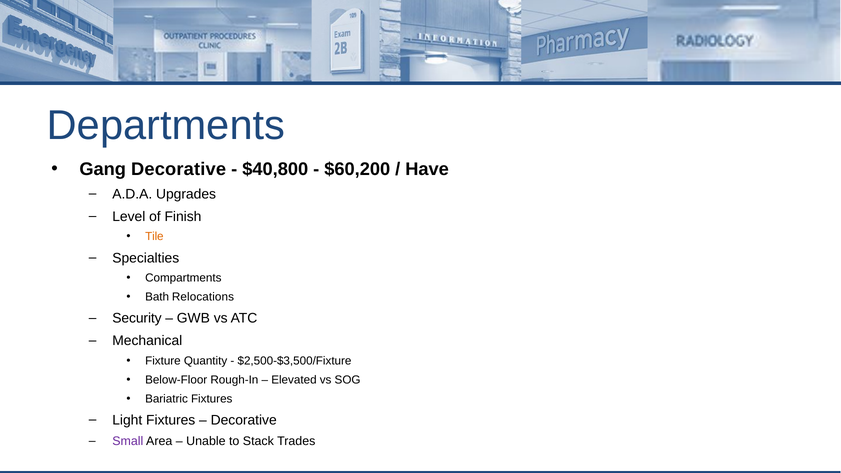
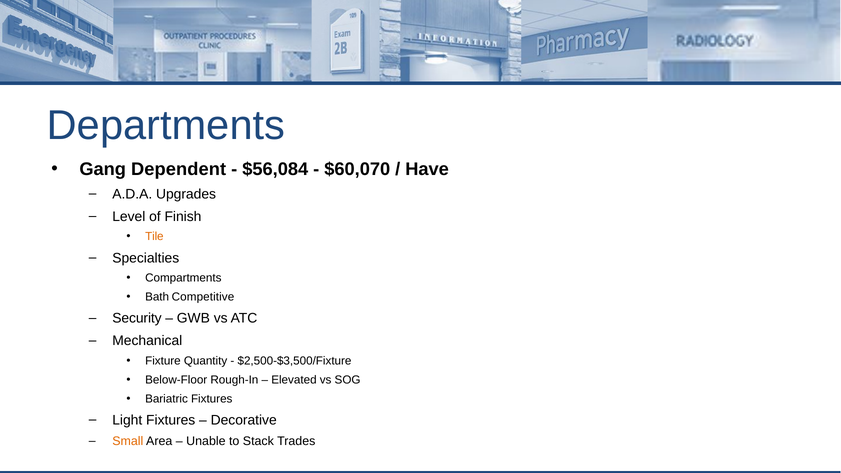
Gang Decorative: Decorative -> Dependent
$40,800: $40,800 -> $56,084
$60,200: $60,200 -> $60,070
Relocations: Relocations -> Competitive
Small colour: purple -> orange
